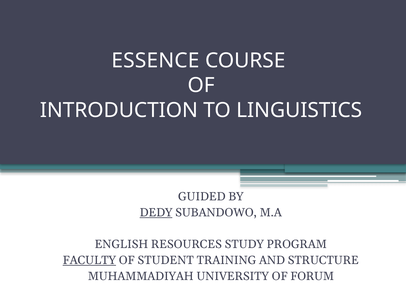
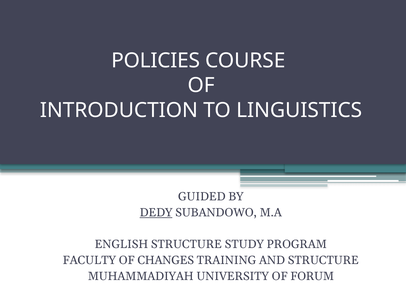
ESSENCE: ESSENCE -> POLICIES
ENGLISH RESOURCES: RESOURCES -> STRUCTURE
FACULTY underline: present -> none
STUDENT: STUDENT -> CHANGES
